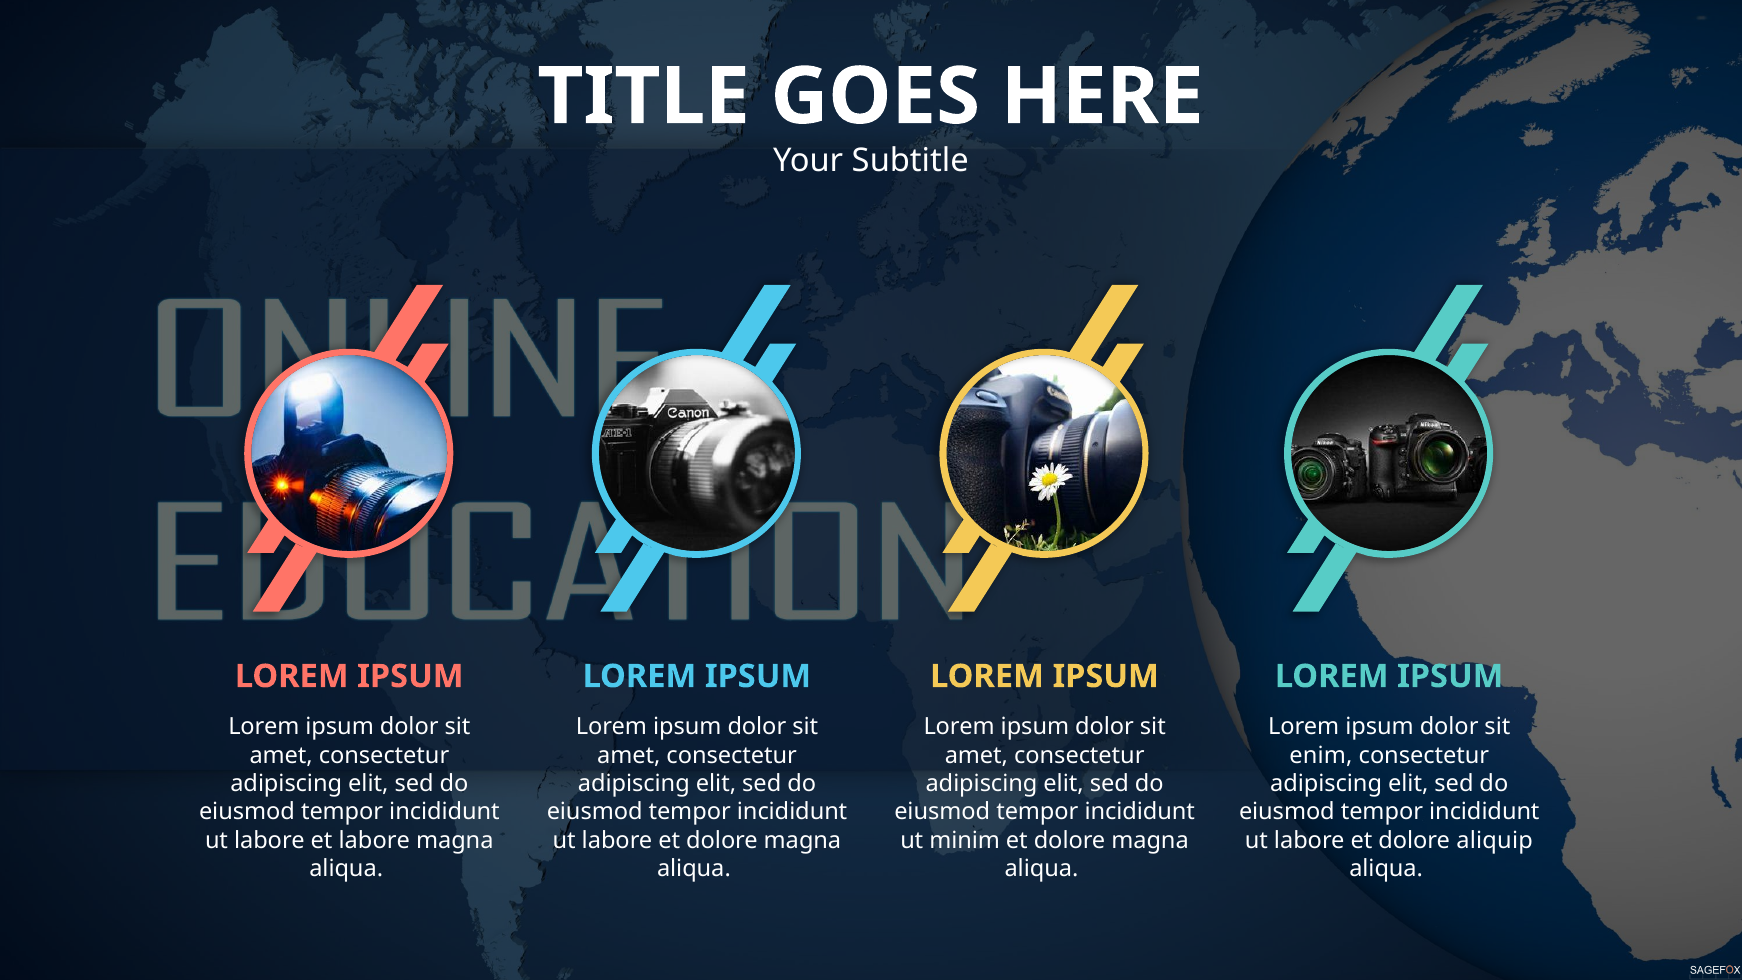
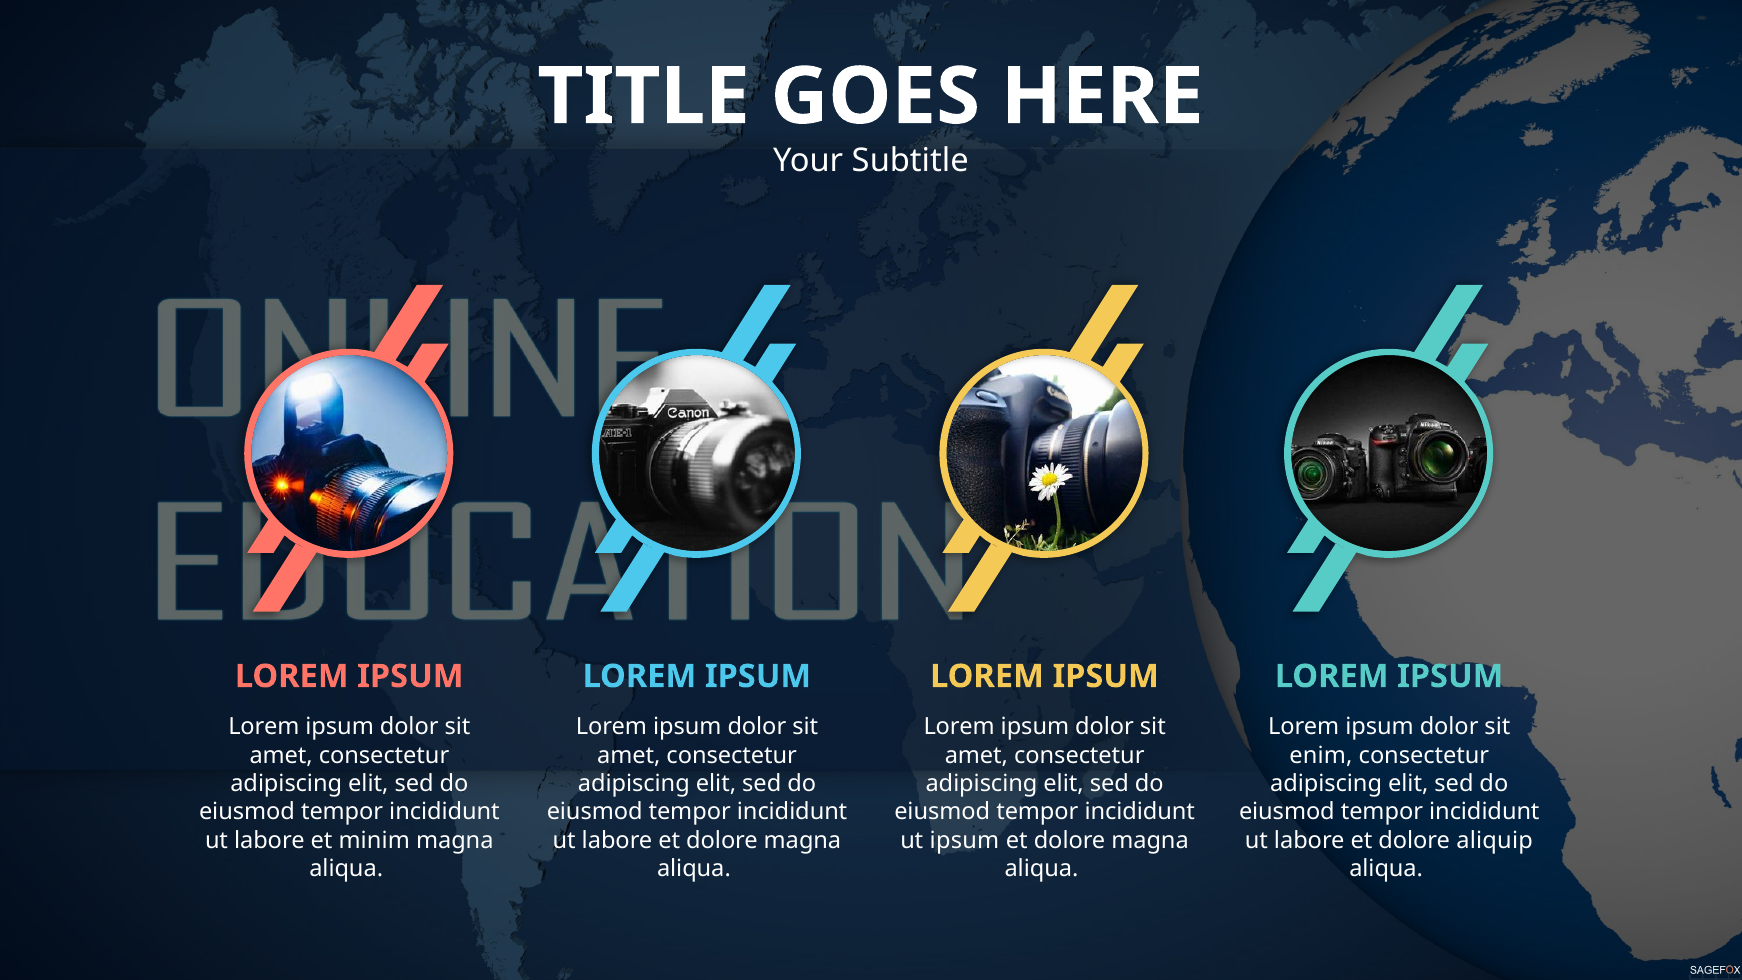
et labore: labore -> minim
ut minim: minim -> ipsum
